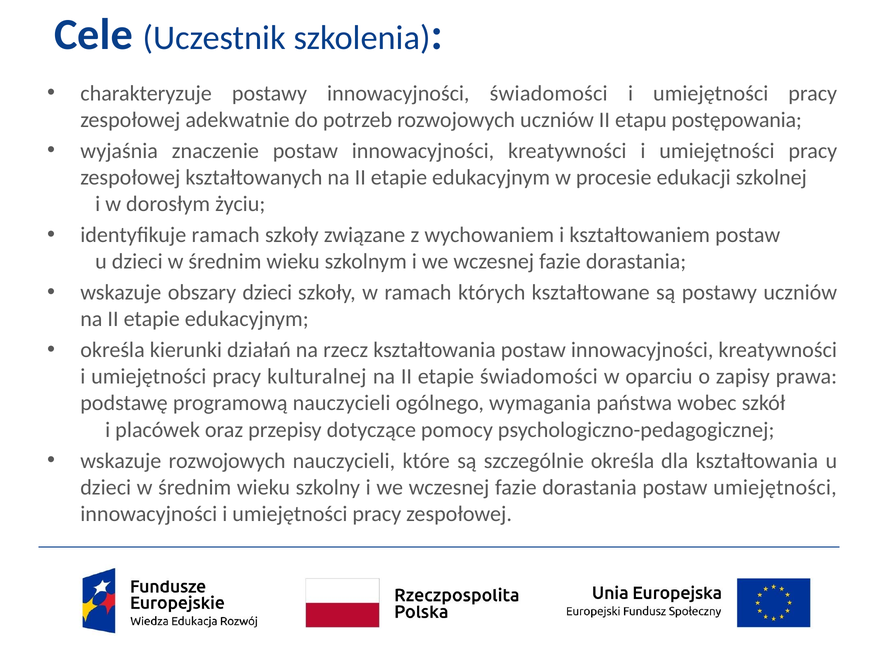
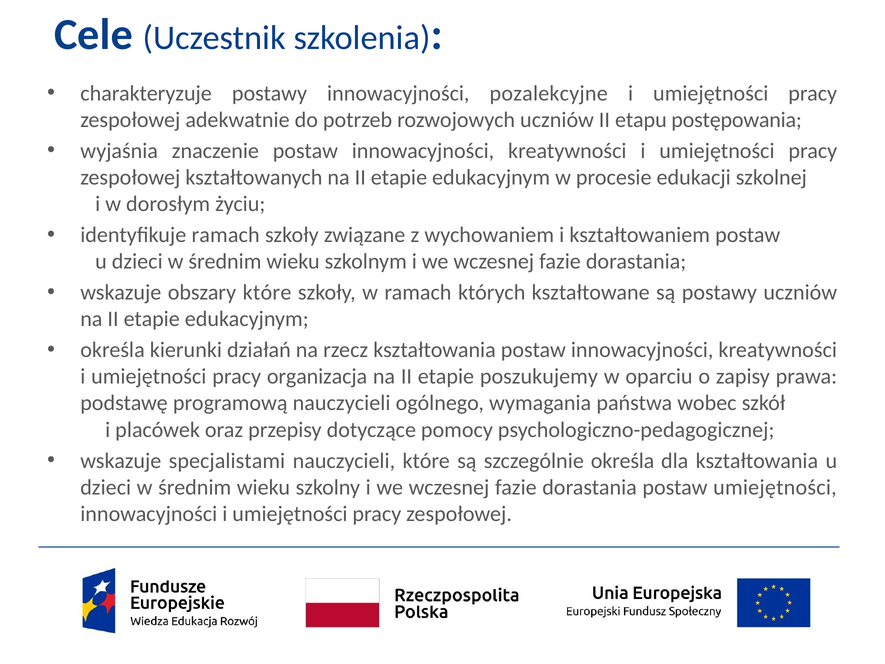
innowacyjności świadomości: świadomości -> pozalekcyjne
obszary dzieci: dzieci -> które
kulturalnej: kulturalnej -> organizacja
etapie świadomości: świadomości -> poszukujemy
wskazuje rozwojowych: rozwojowych -> specjalistami
